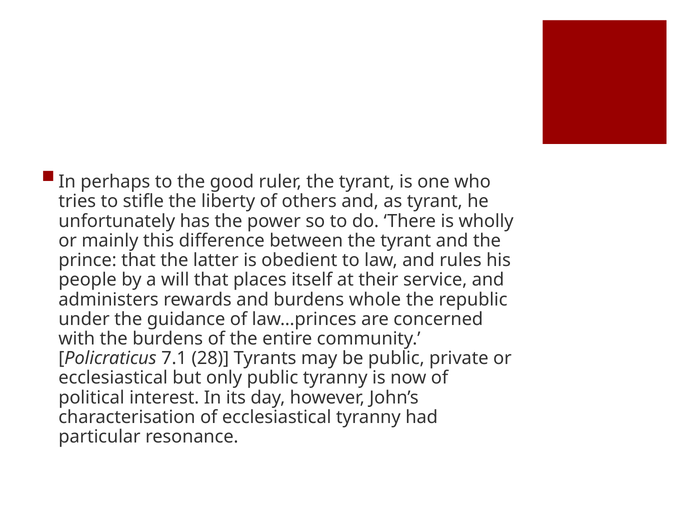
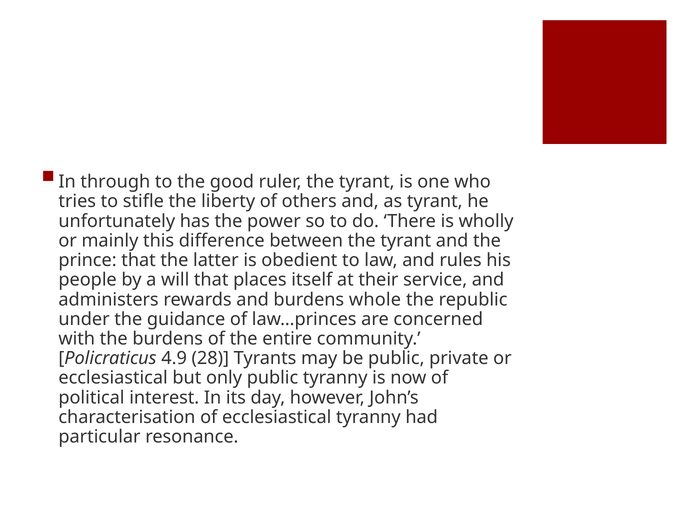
perhaps: perhaps -> through
7.1: 7.1 -> 4.9
